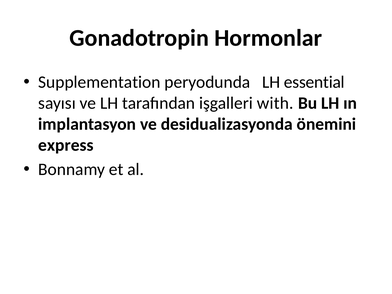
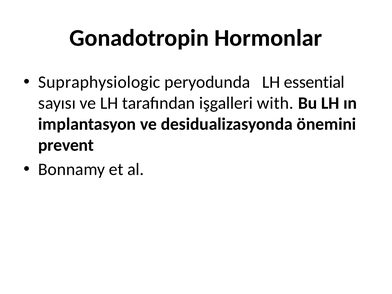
Supplementation: Supplementation -> Supraphysiologic
express: express -> prevent
